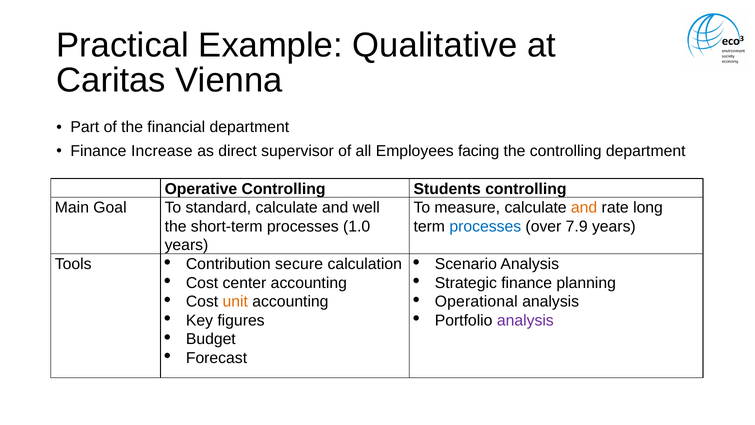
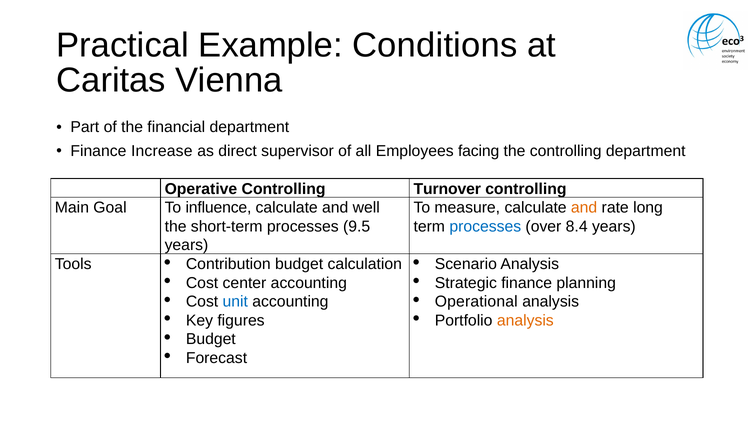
Qualitative: Qualitative -> Conditions
Students: Students -> Turnover
standard: standard -> influence
1.0: 1.0 -> 9.5
7.9: 7.9 -> 8.4
Contribution secure: secure -> budget
unit colour: orange -> blue
analysis at (525, 320) colour: purple -> orange
